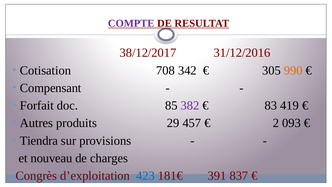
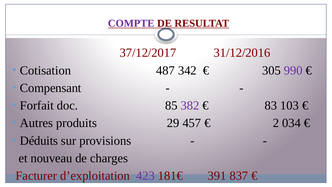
38/12/2017: 38/12/2017 -> 37/12/2017
708: 708 -> 487
990 colour: orange -> purple
419: 419 -> 103
093: 093 -> 034
Tiendra: Tiendra -> Déduits
Congrès: Congrès -> Facturer
423 colour: blue -> purple
